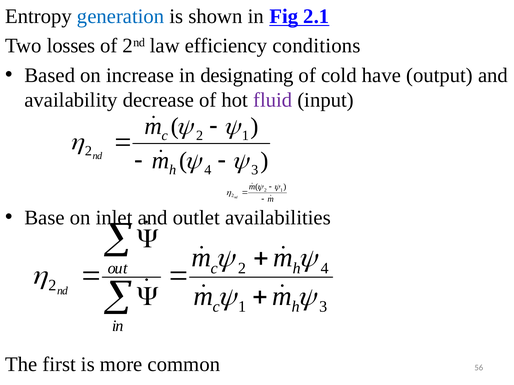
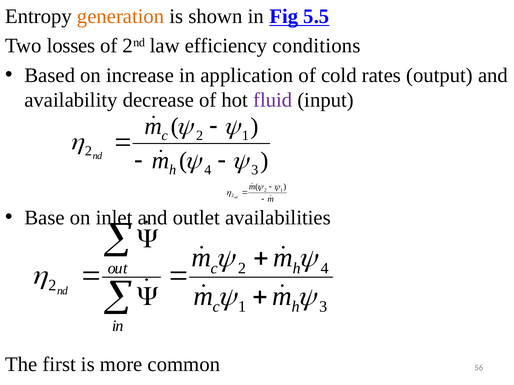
generation colour: blue -> orange
2.1: 2.1 -> 5.5
designating: designating -> application
have: have -> rates
